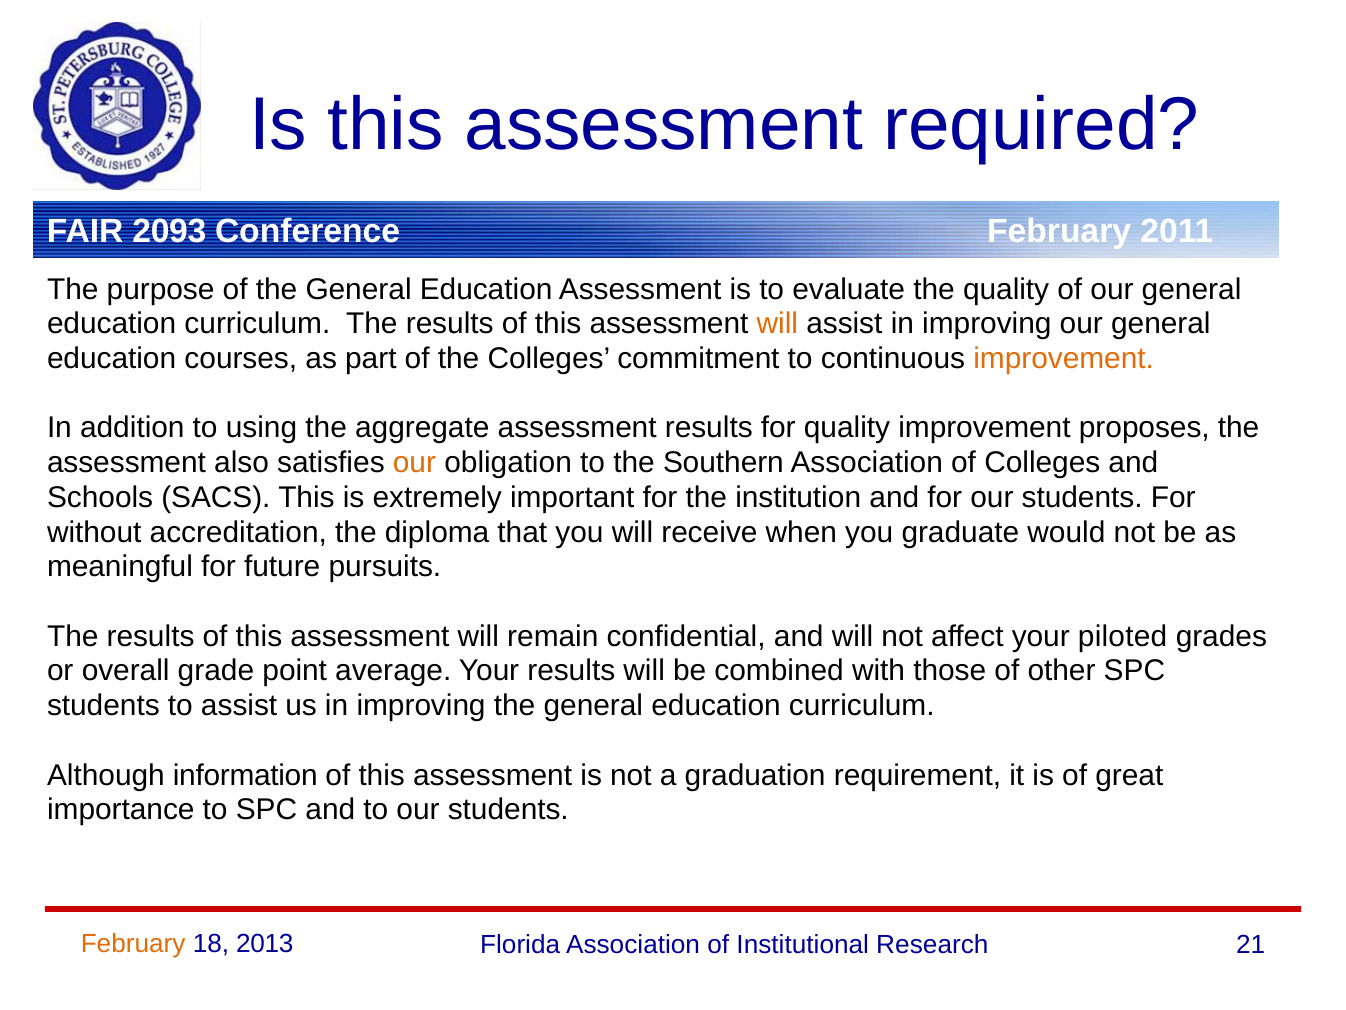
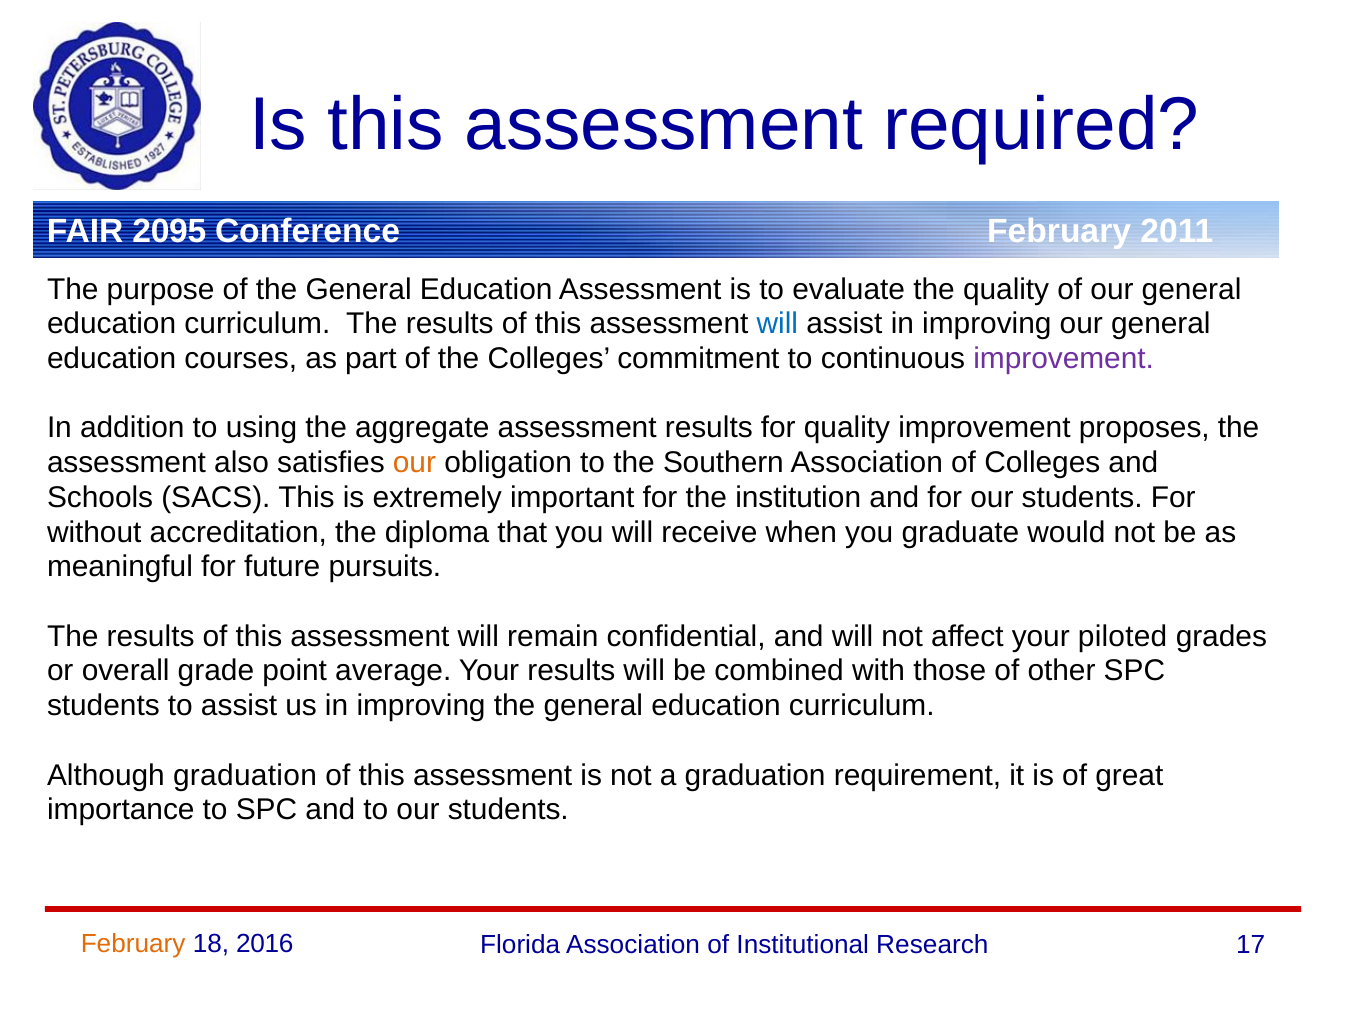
2093: 2093 -> 2095
will at (777, 324) colour: orange -> blue
improvement at (1064, 358) colour: orange -> purple
Although information: information -> graduation
2013: 2013 -> 2016
21: 21 -> 17
